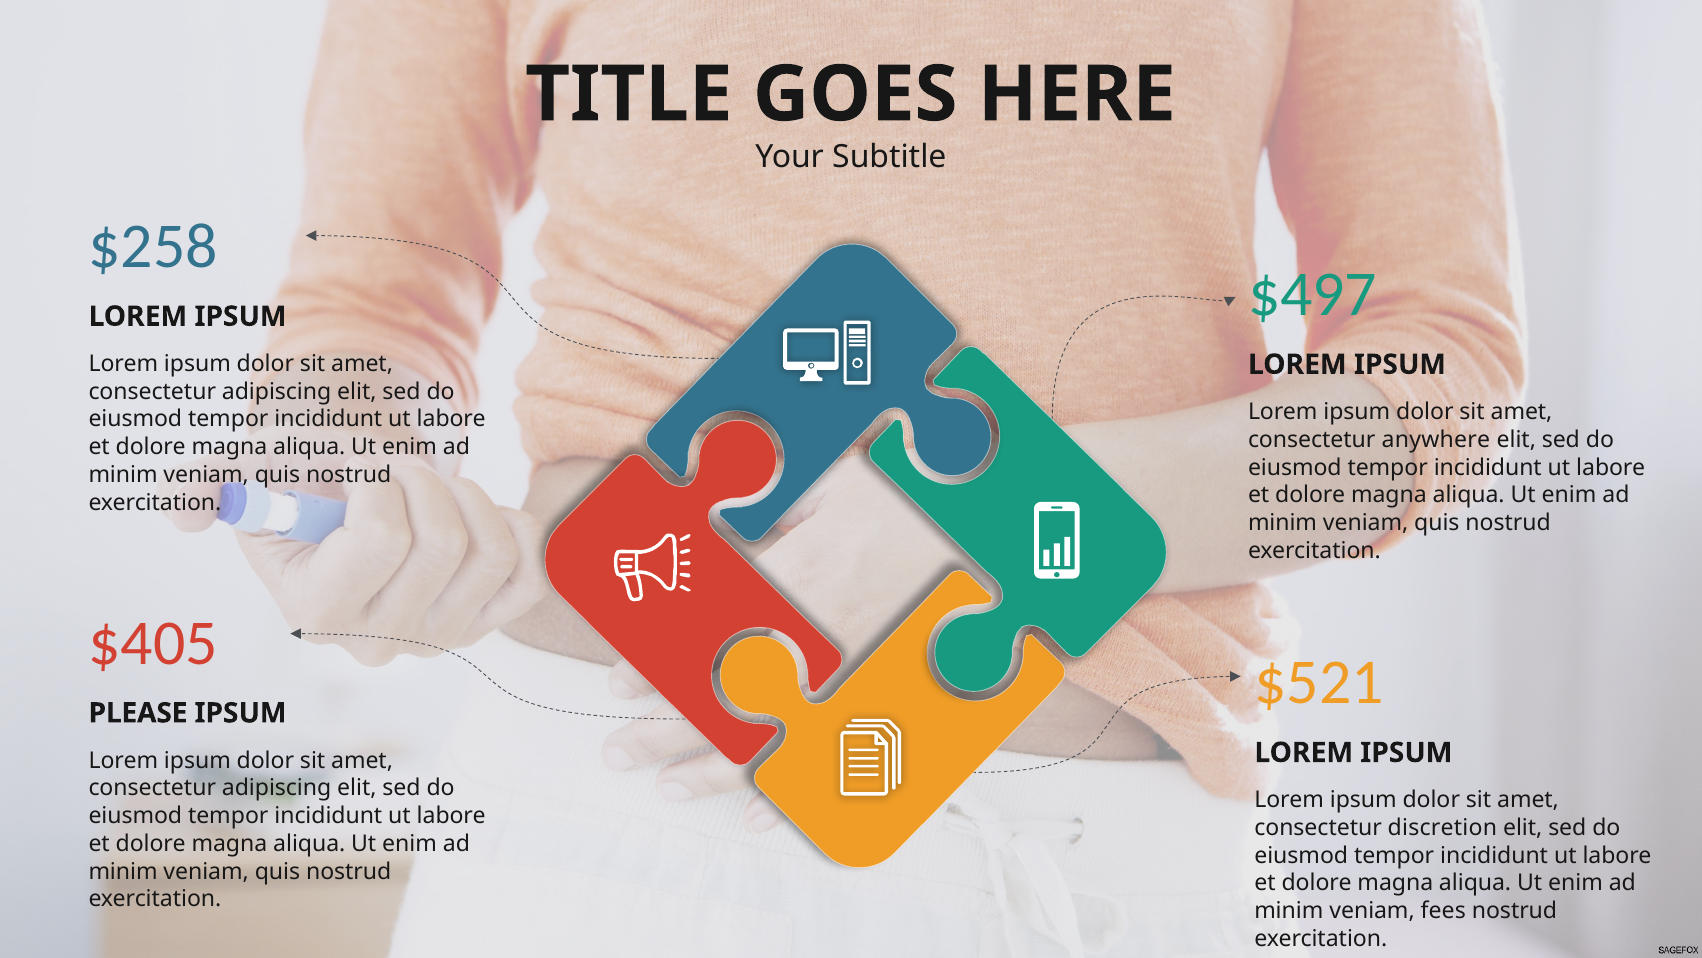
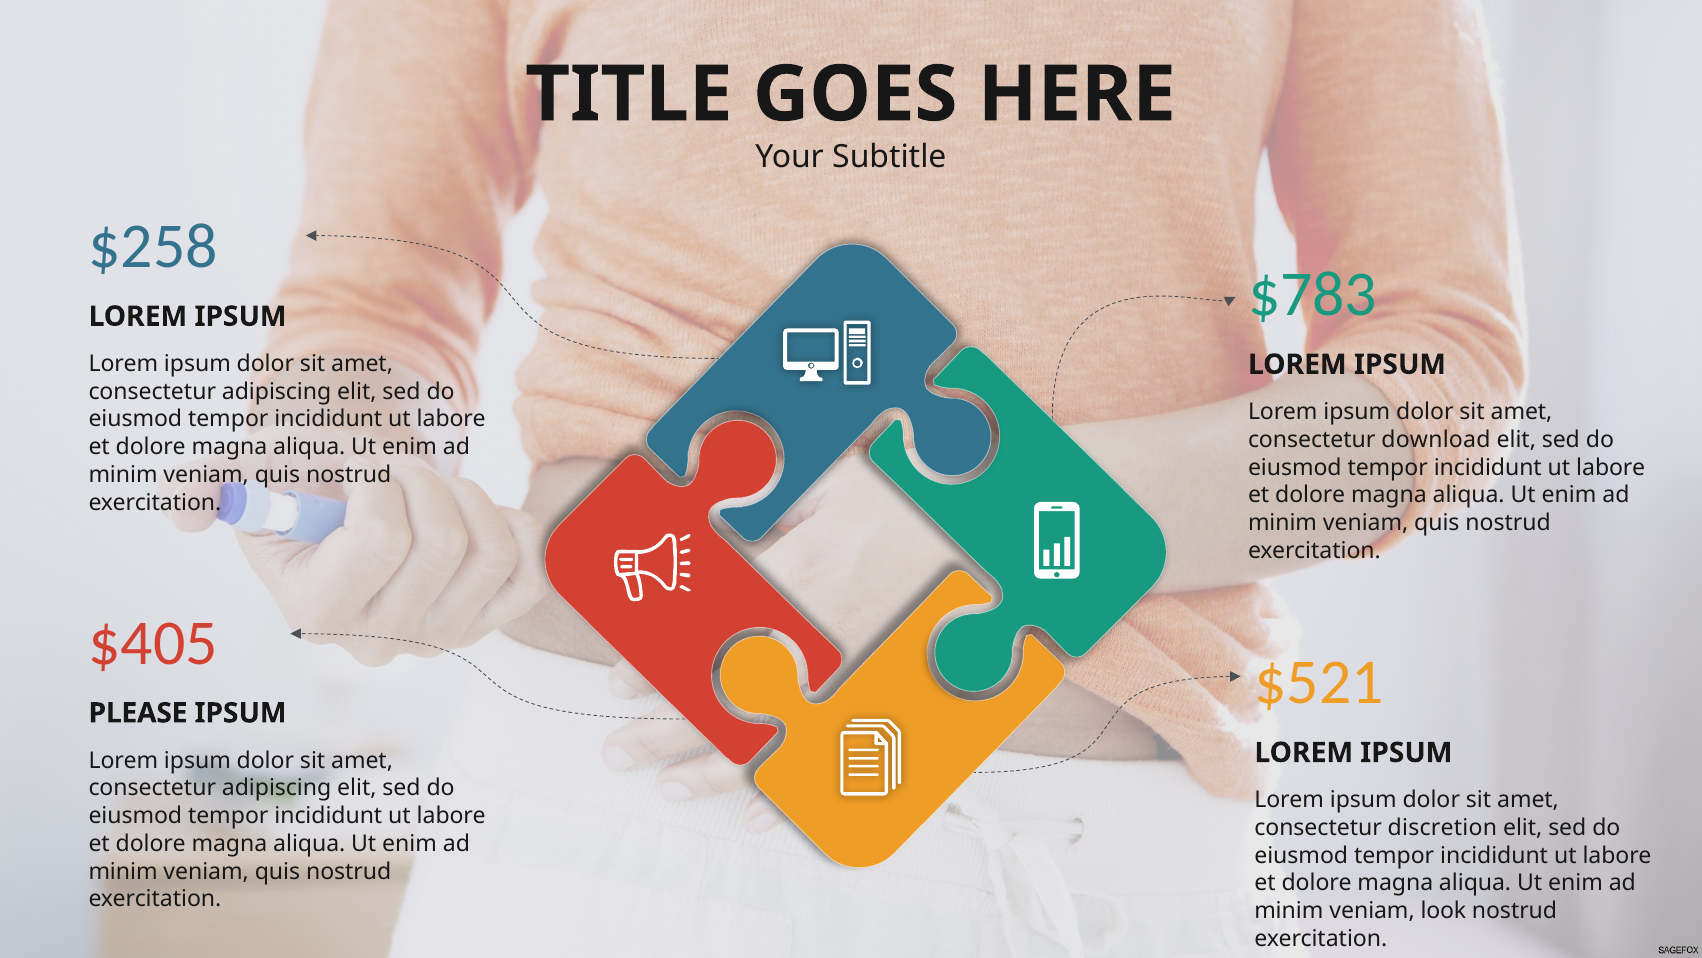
$497: $497 -> $783
anywhere: anywhere -> download
fees: fees -> look
